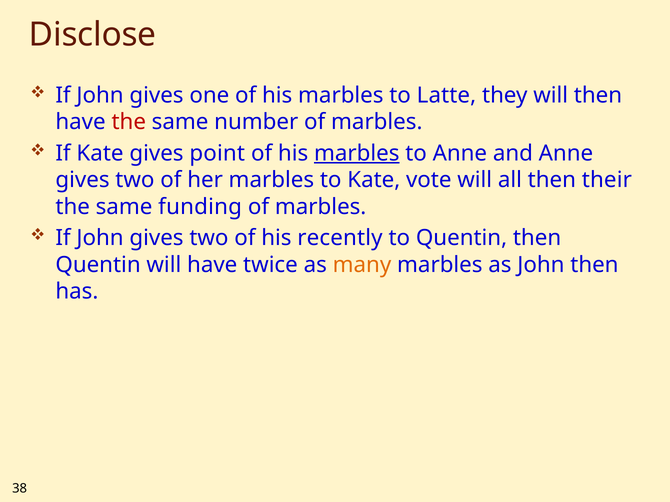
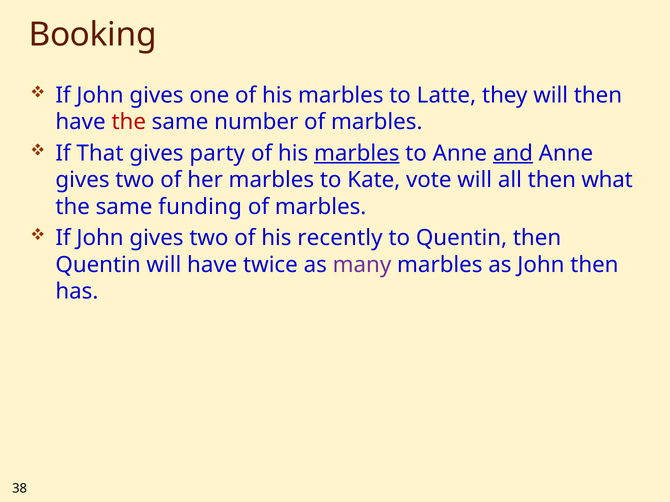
Disclose: Disclose -> Booking
If Kate: Kate -> That
point: point -> party
and underline: none -> present
their: their -> what
many colour: orange -> purple
